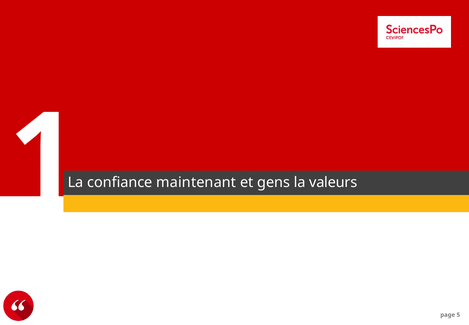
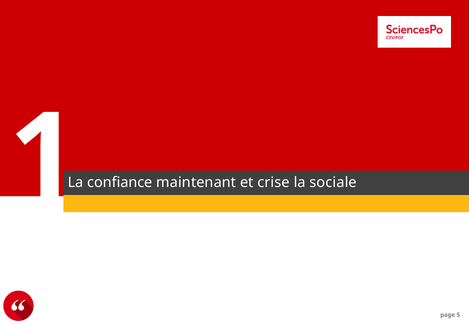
gens: gens -> crise
valeurs: valeurs -> sociale
